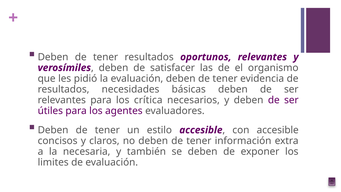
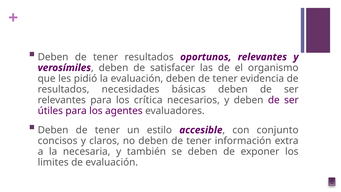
con accesible: accesible -> conjunto
